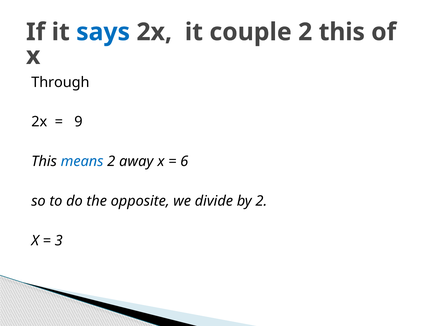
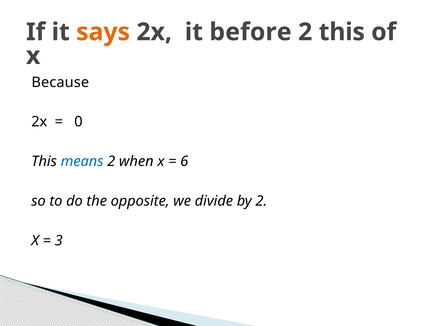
says colour: blue -> orange
couple: couple -> before
Through: Through -> Because
9: 9 -> 0
away: away -> when
